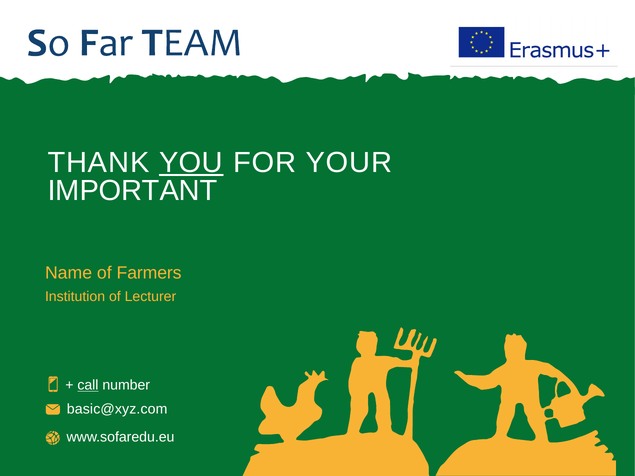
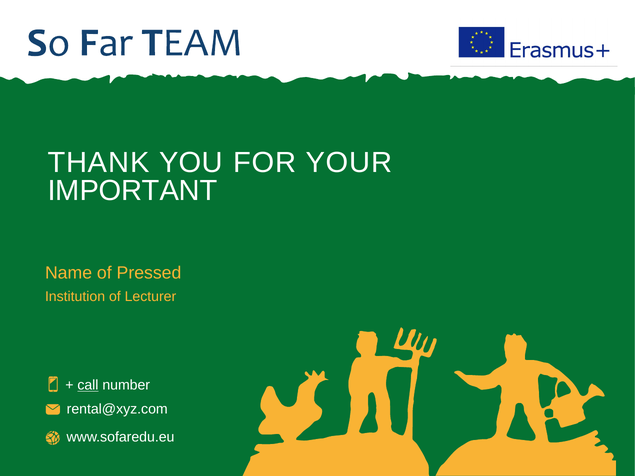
YOU underline: present -> none
Farmers: Farmers -> Pressed
basic@xyz.com: basic@xyz.com -> rental@xyz.com
